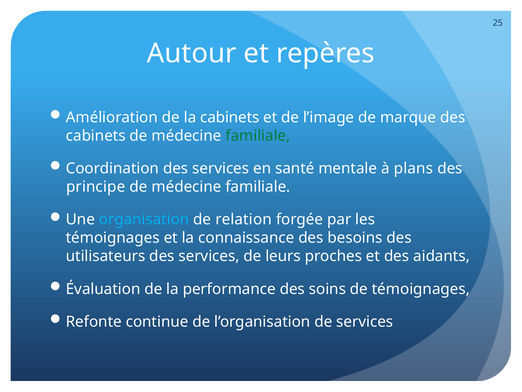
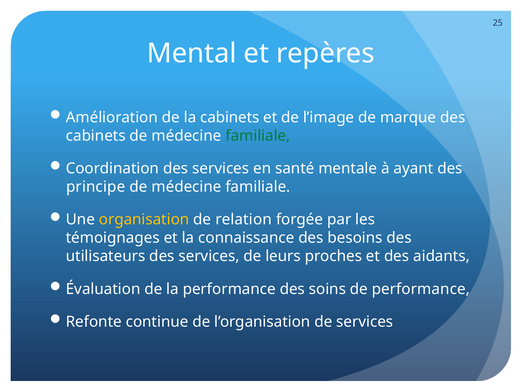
Autour: Autour -> Mental
plans: plans -> ayant
organisation colour: light blue -> yellow
de témoignages: témoignages -> performance
